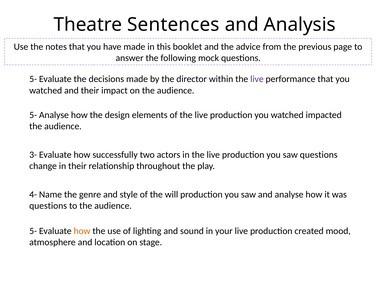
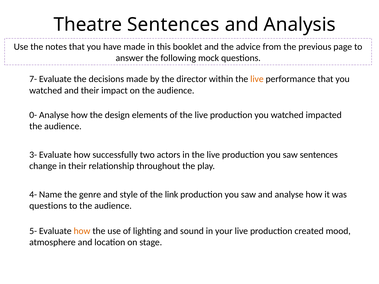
5- at (33, 79): 5- -> 7-
live at (257, 79) colour: purple -> orange
5- at (33, 115): 5- -> 0-
saw questions: questions -> sentences
will: will -> link
